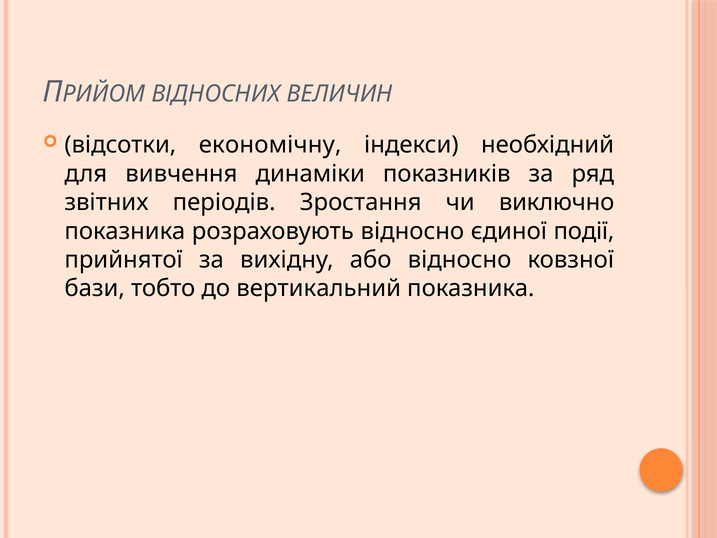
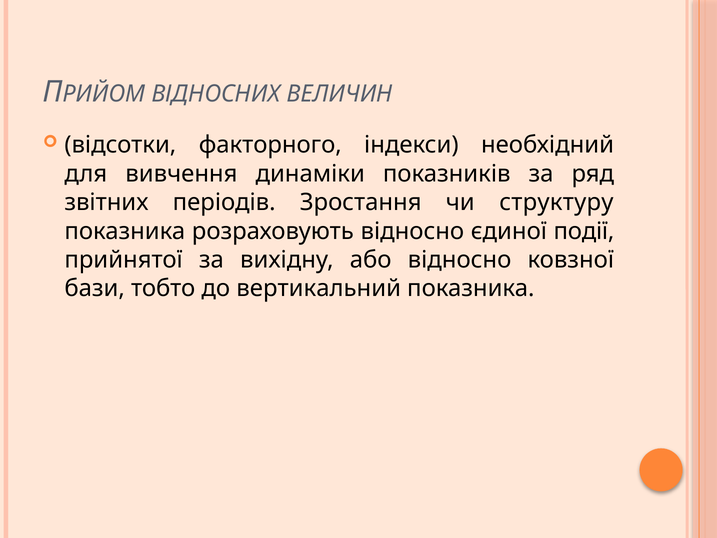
економічну: економічну -> факторного
виключно: виключно -> структуру
